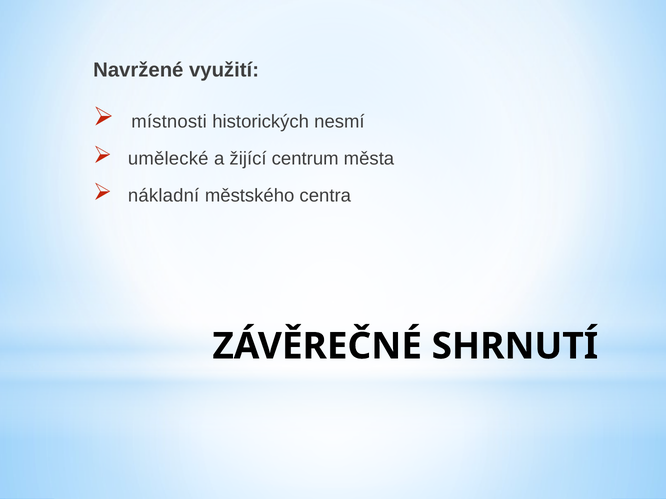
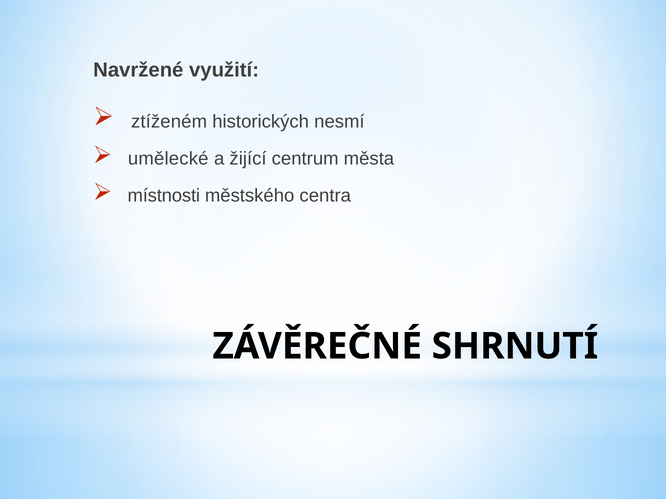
místnosti: místnosti -> ztíženém
nákladní: nákladní -> místnosti
